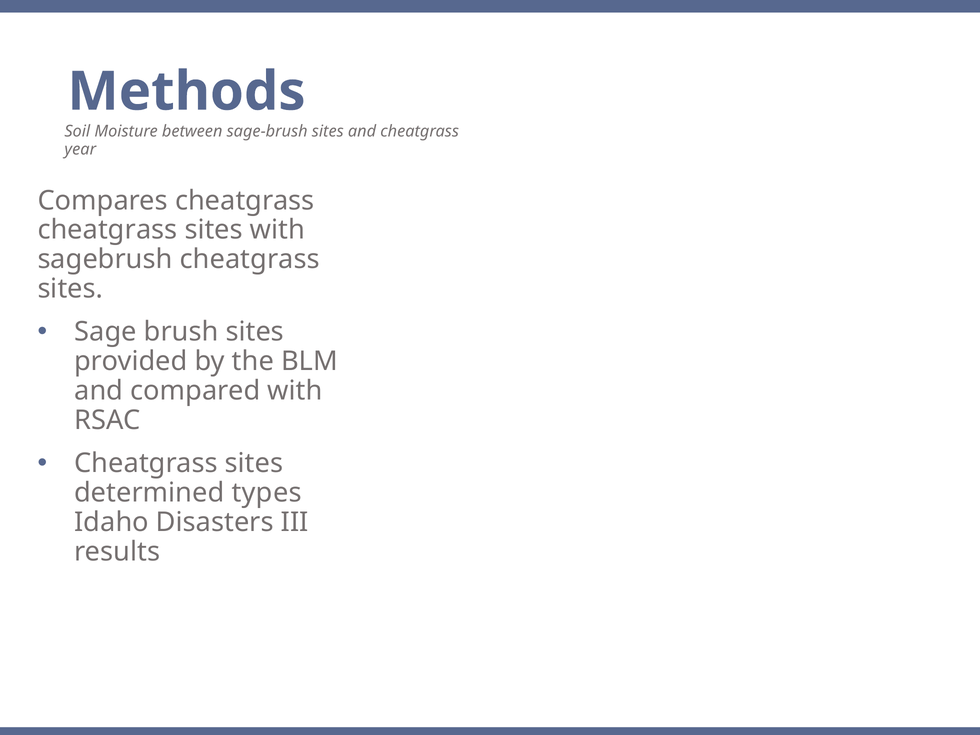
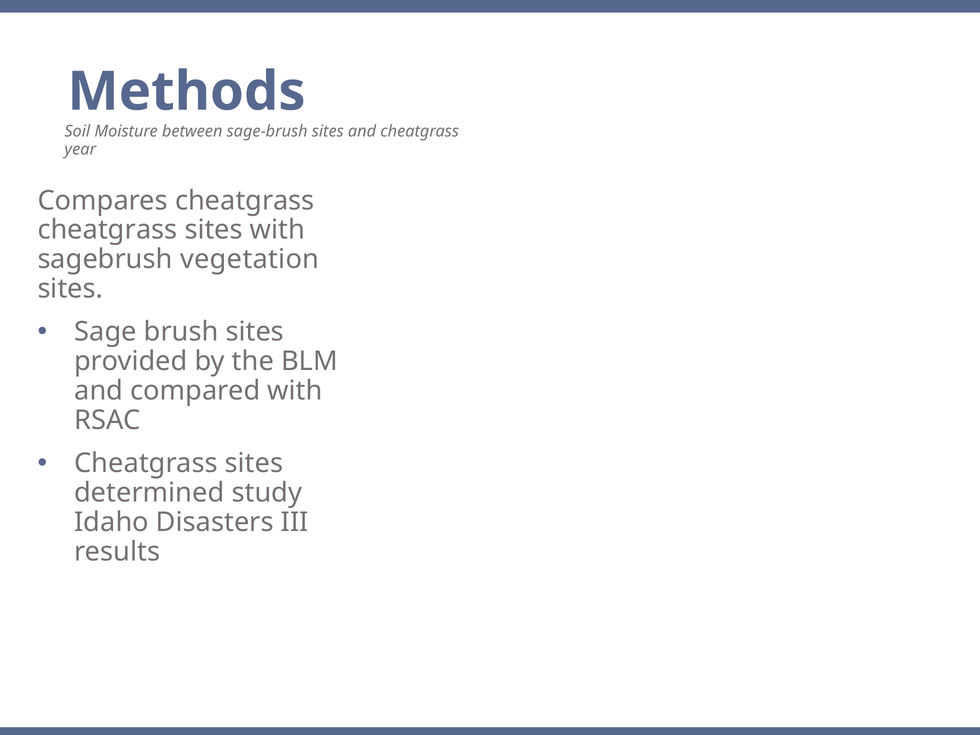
sagebrush cheatgrass: cheatgrass -> vegetation
types: types -> study
